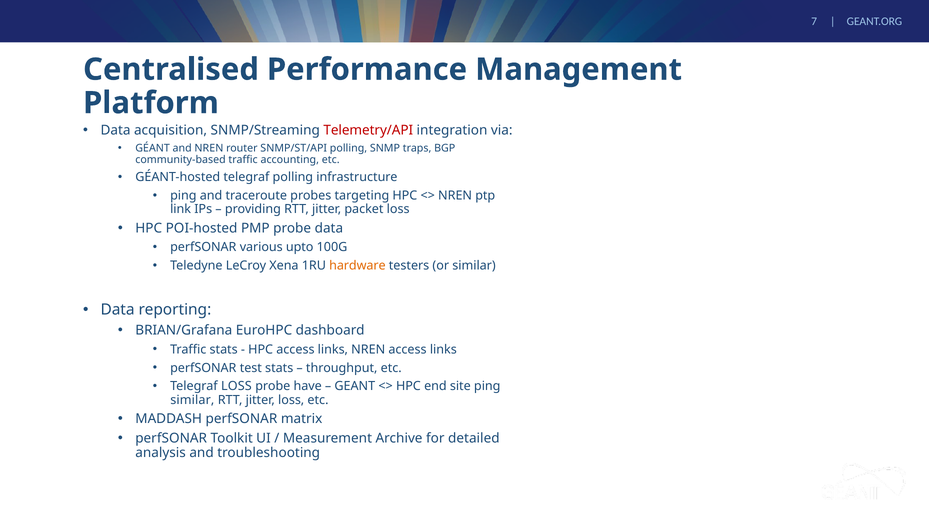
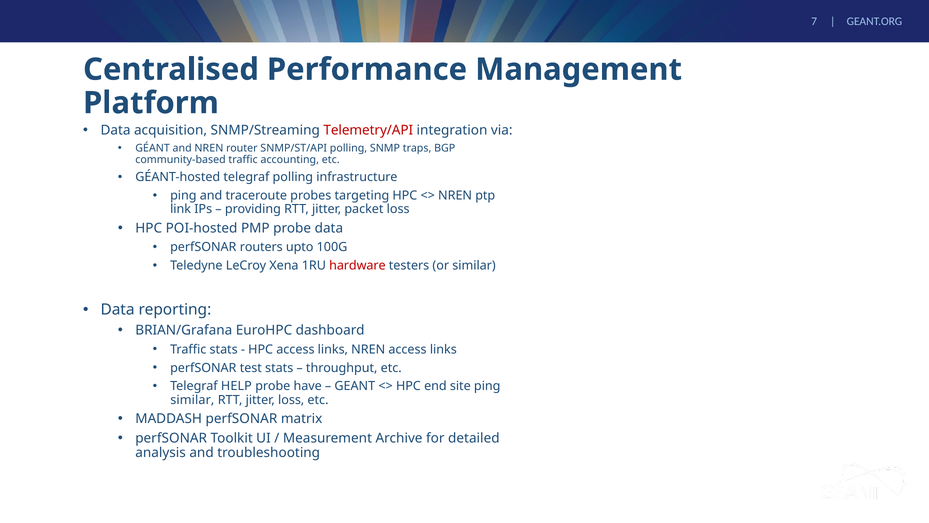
various: various -> routers
hardware colour: orange -> red
Telegraf LOSS: LOSS -> HELP
